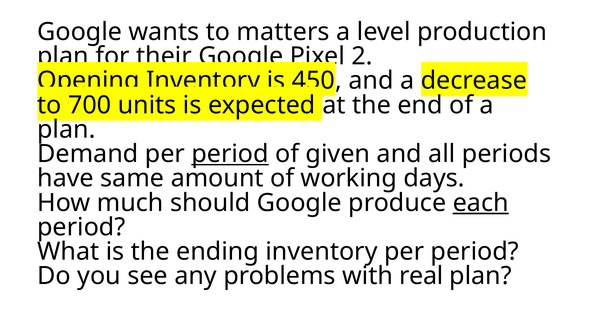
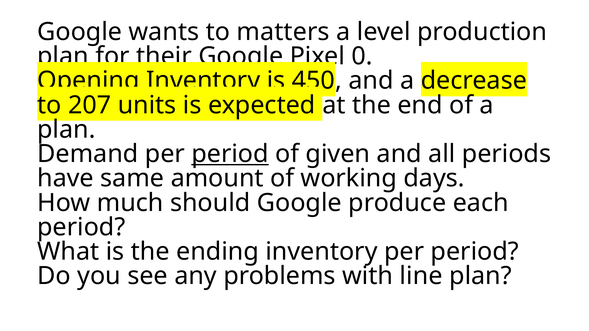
2: 2 -> 0
700: 700 -> 207
each underline: present -> none
real: real -> line
